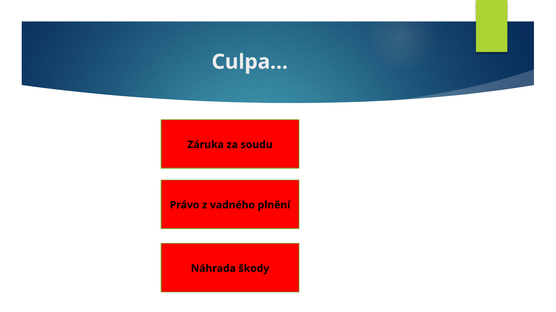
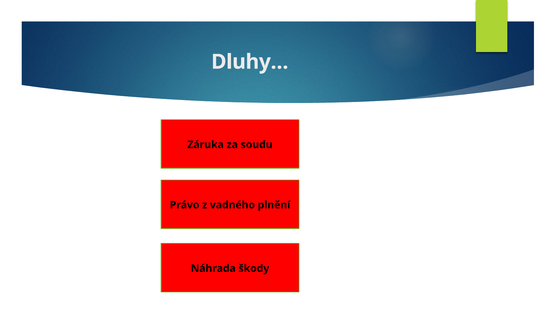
Culpa…: Culpa… -> Dluhy…
